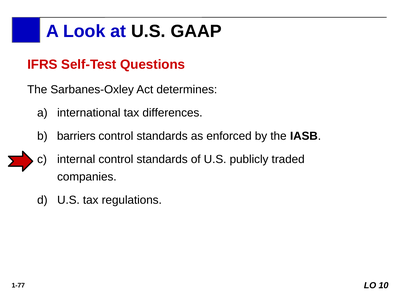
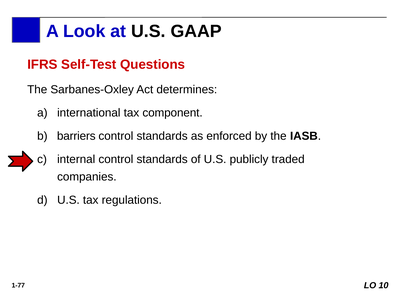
differences: differences -> component
